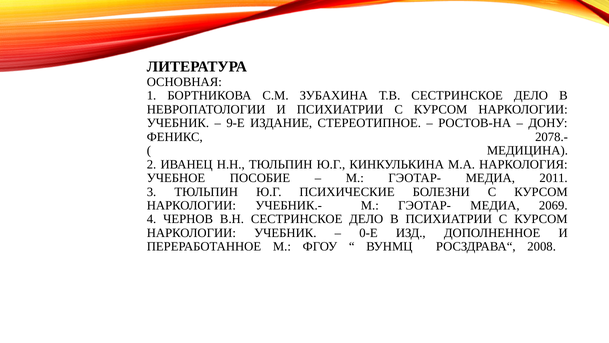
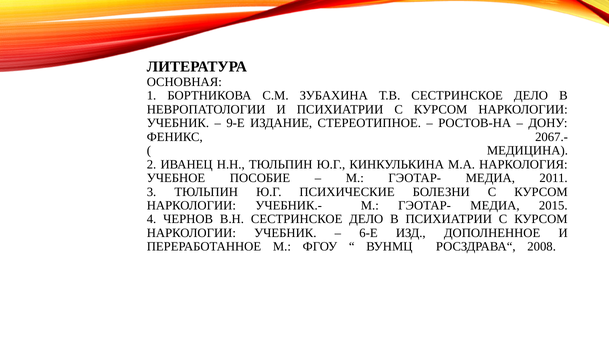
2078.-: 2078.- -> 2067.-
2069: 2069 -> 2015
0-Е: 0-Е -> 6-Е
